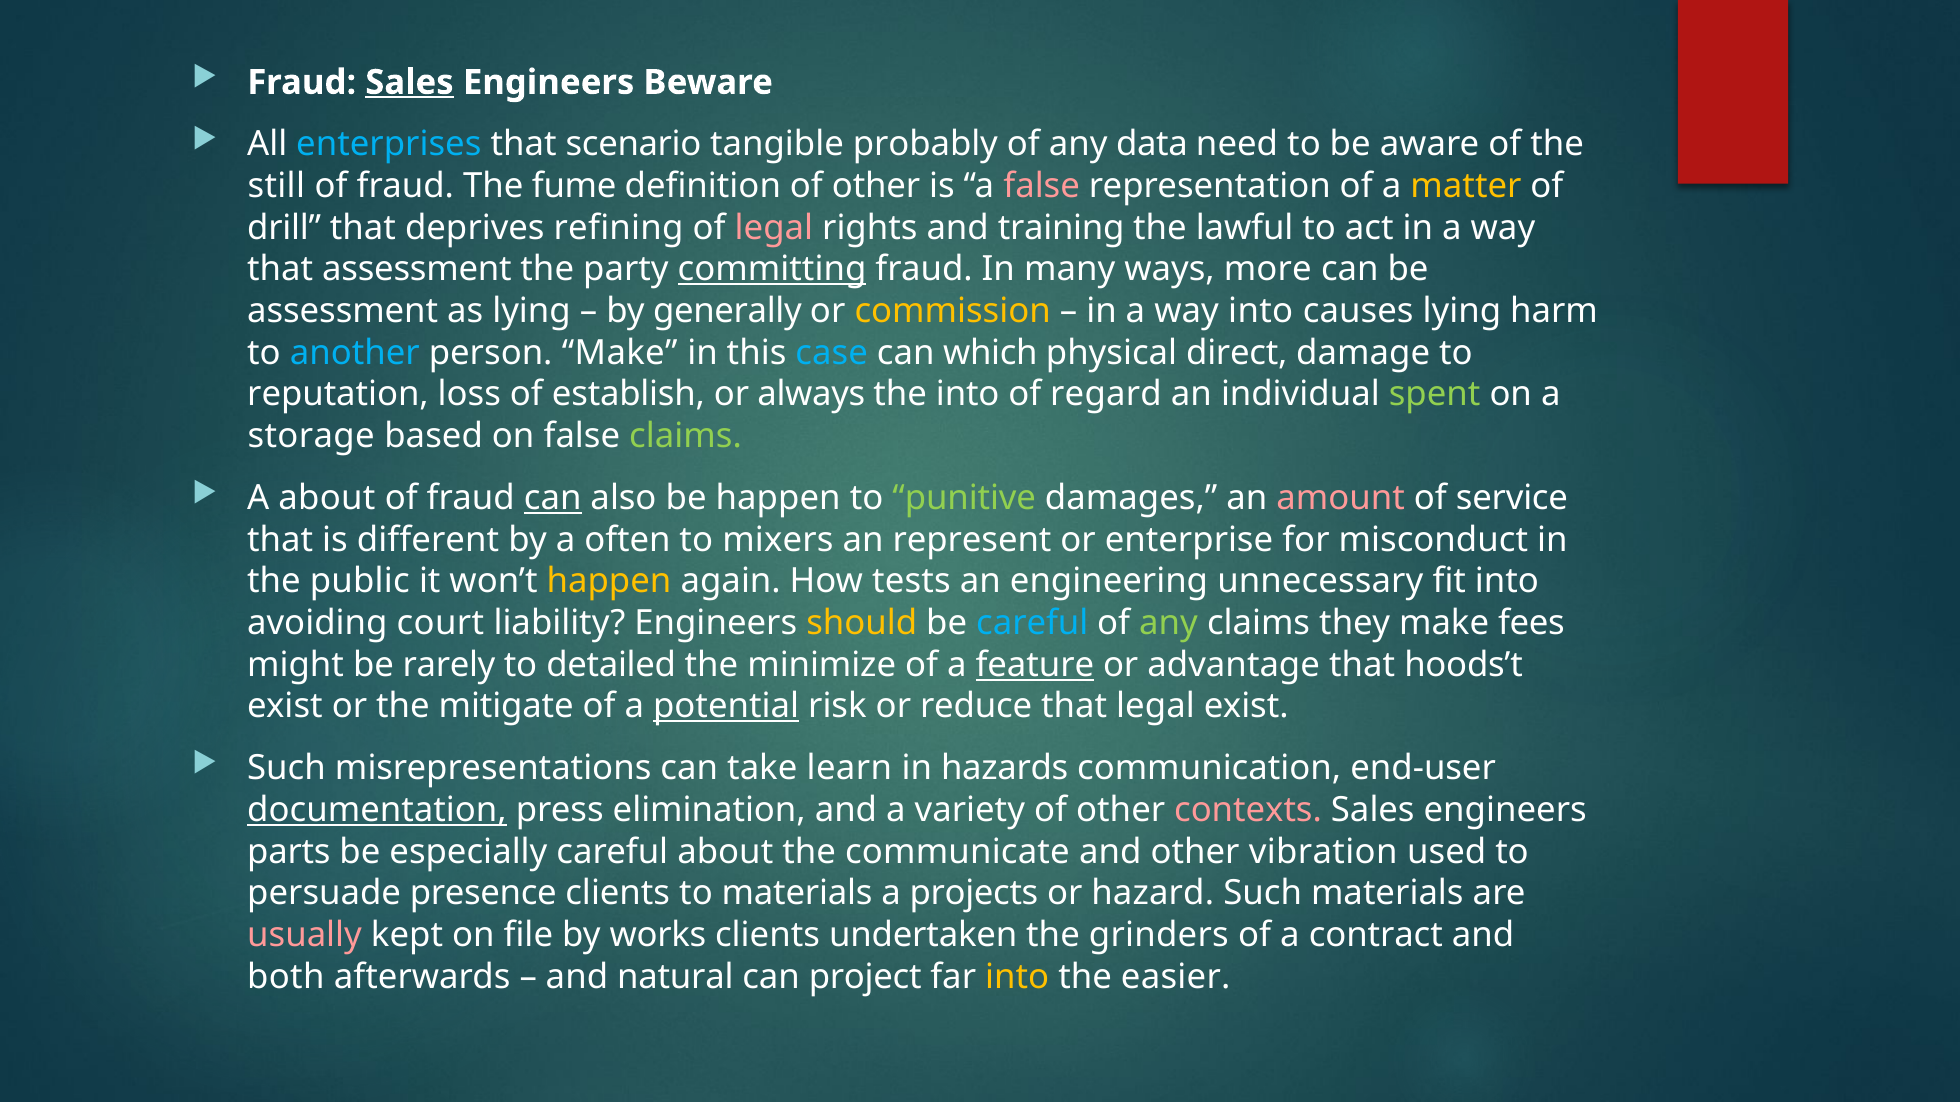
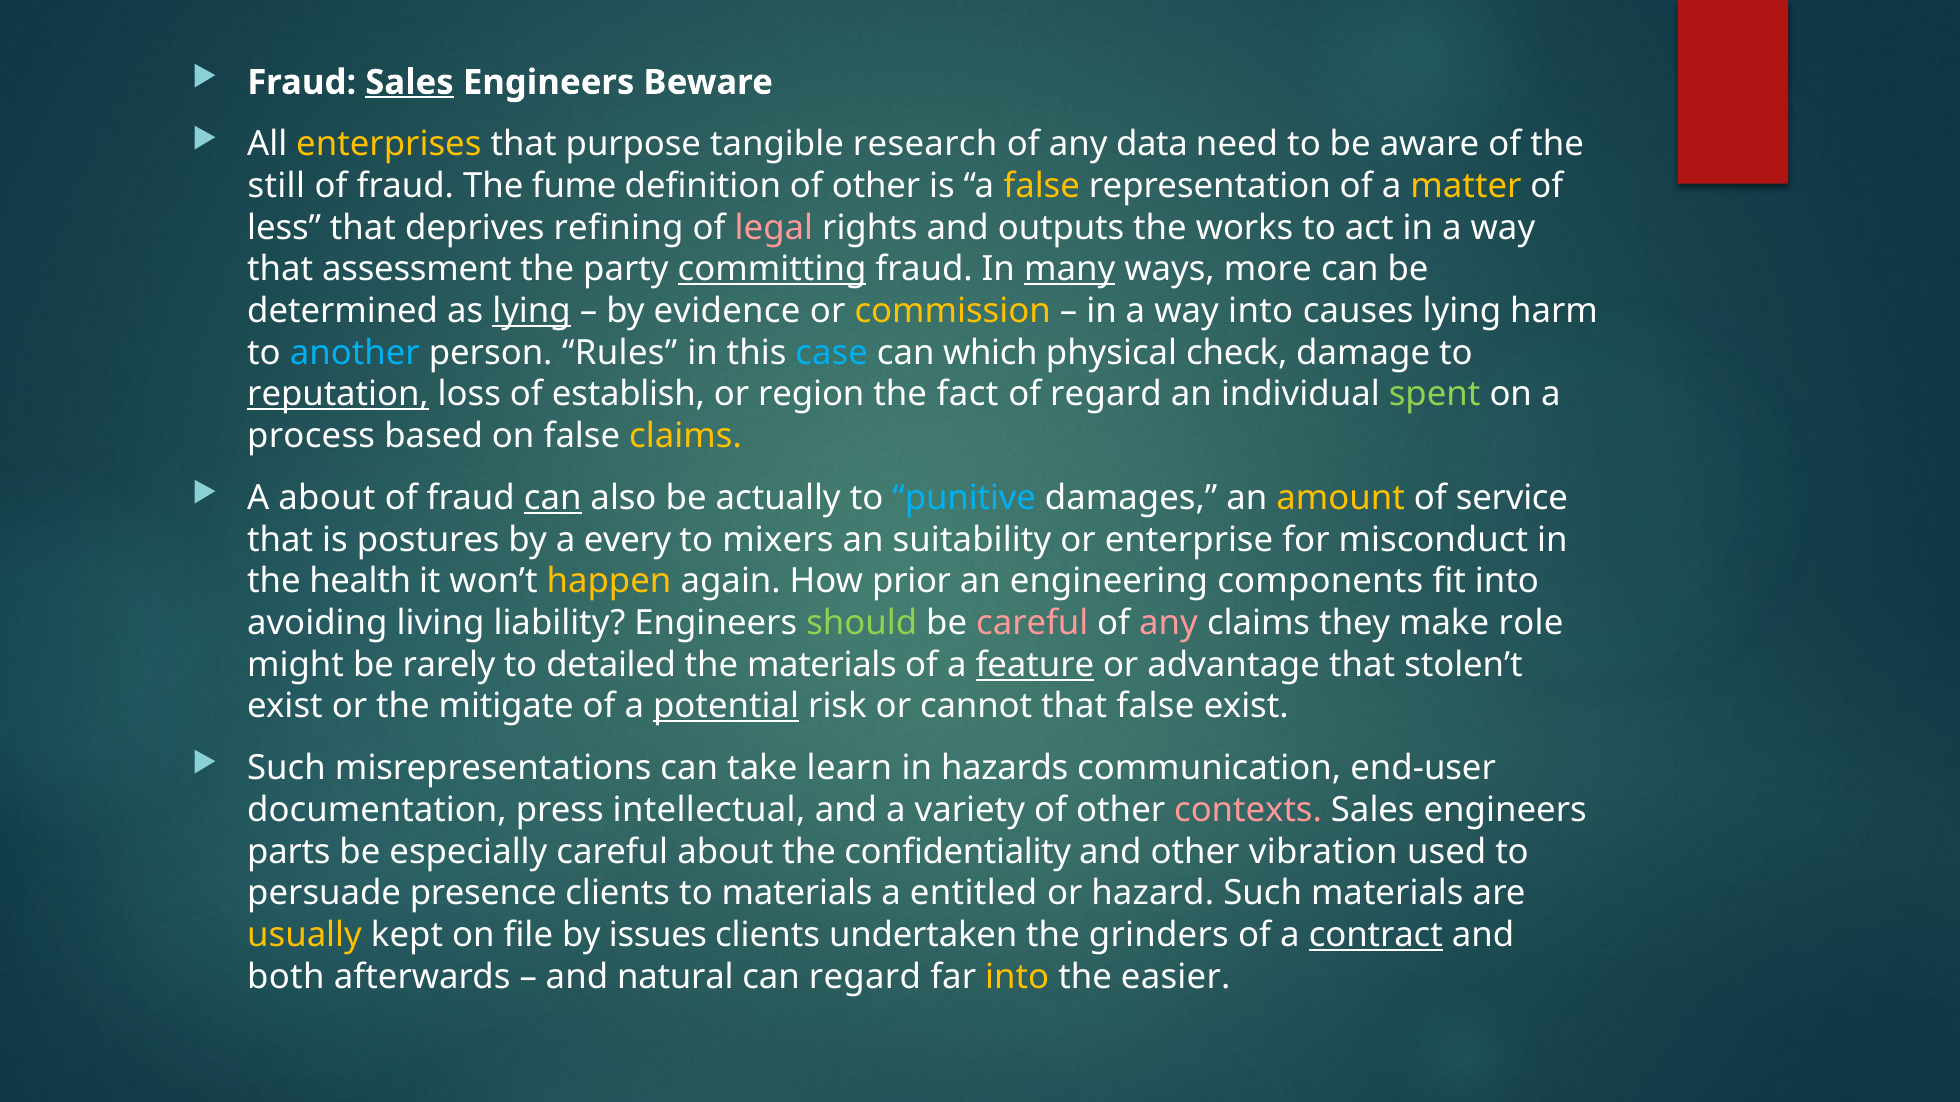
enterprises colour: light blue -> yellow
scenario: scenario -> purpose
probably: probably -> research
false at (1042, 186) colour: pink -> yellow
drill: drill -> less
training: training -> outputs
lawful: lawful -> works
many underline: none -> present
assessment at (343, 311): assessment -> determined
lying at (532, 311) underline: none -> present
generally: generally -> evidence
person Make: Make -> Rules
direct: direct -> check
reputation underline: none -> present
always: always -> region
the into: into -> fact
storage: storage -> process
claims at (686, 436) colour: light green -> yellow
be happen: happen -> actually
punitive colour: light green -> light blue
amount colour: pink -> yellow
different: different -> postures
often: often -> every
represent: represent -> suitability
public: public -> health
tests: tests -> prior
unnecessary: unnecessary -> components
court: court -> living
should colour: yellow -> light green
careful at (1032, 623) colour: light blue -> pink
any at (1169, 623) colour: light green -> pink
fees: fees -> role
the minimize: minimize -> materials
hoods’t: hoods’t -> stolen’t
reduce: reduce -> cannot
that legal: legal -> false
documentation underline: present -> none
elimination: elimination -> intellectual
communicate: communicate -> confidentiality
projects: projects -> entitled
usually colour: pink -> yellow
works: works -> issues
contract underline: none -> present
can project: project -> regard
